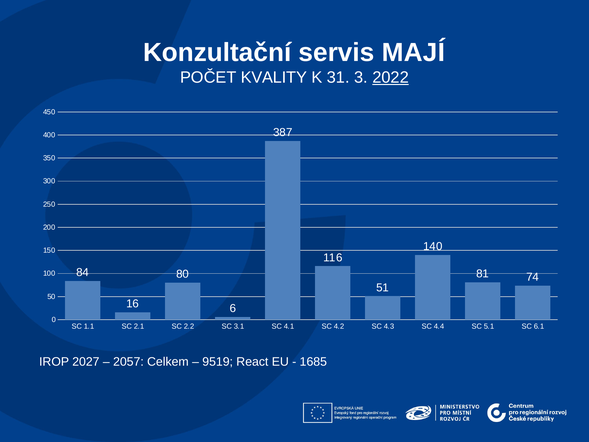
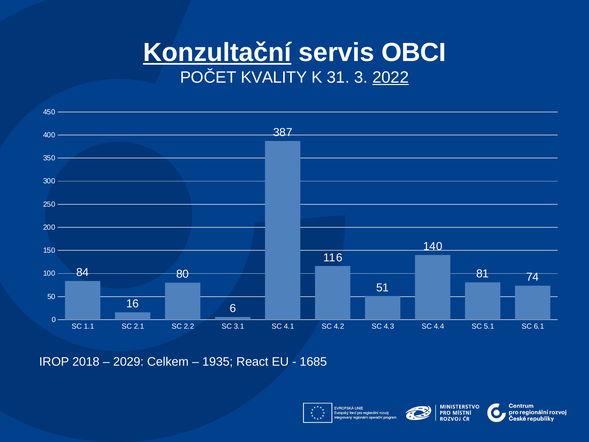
Konzultační underline: none -> present
MAJÍ: MAJÍ -> OBCI
2027: 2027 -> 2018
2057: 2057 -> 2029
9519: 9519 -> 1935
